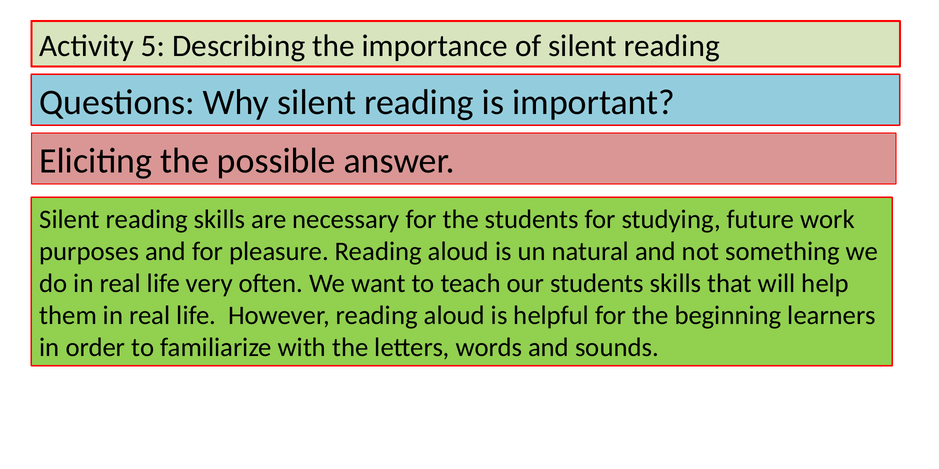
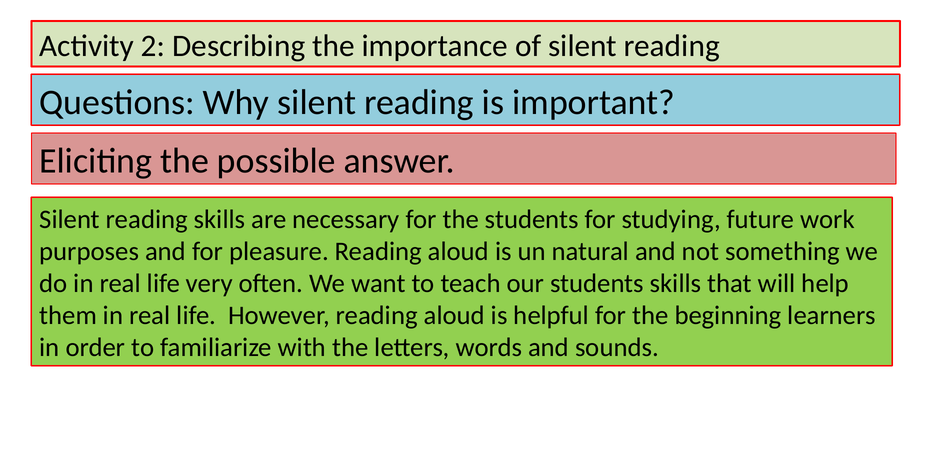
5: 5 -> 2
